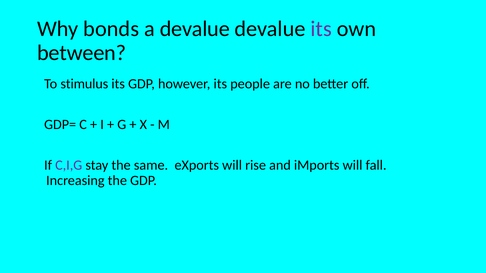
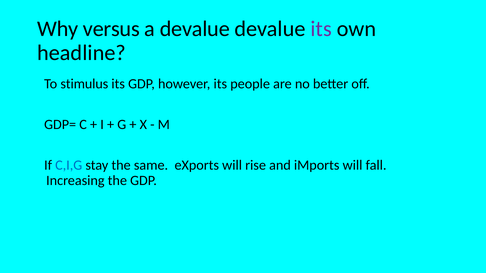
bonds: bonds -> versus
between: between -> headline
C,I,G colour: purple -> blue
